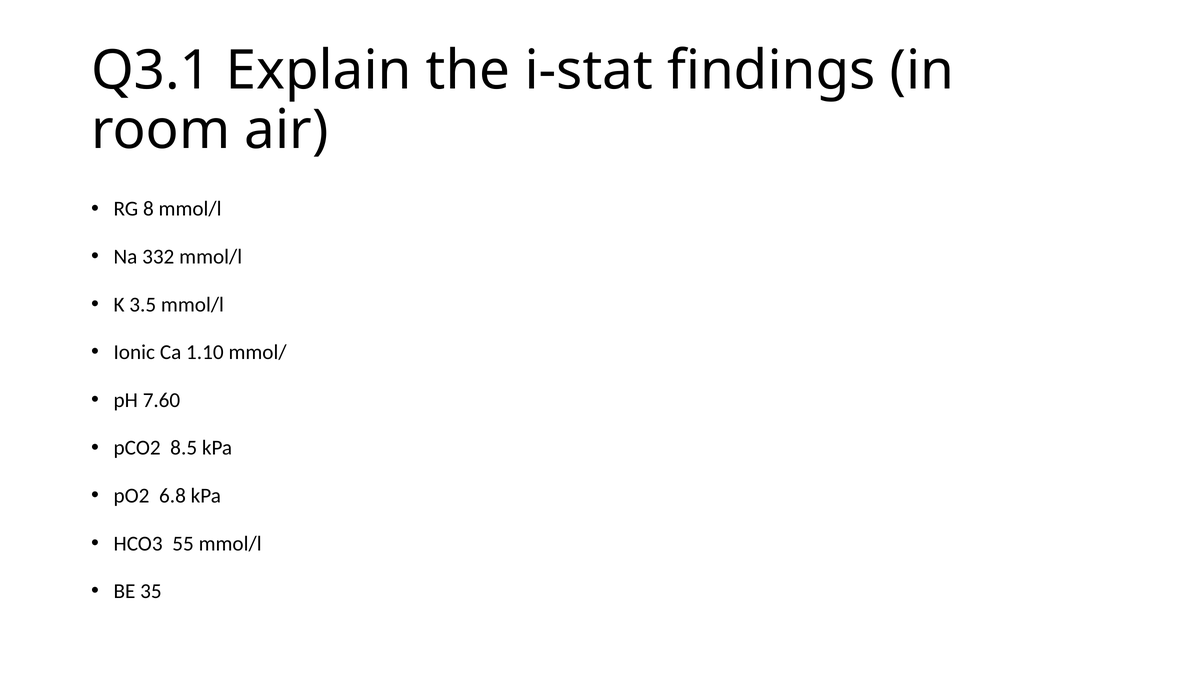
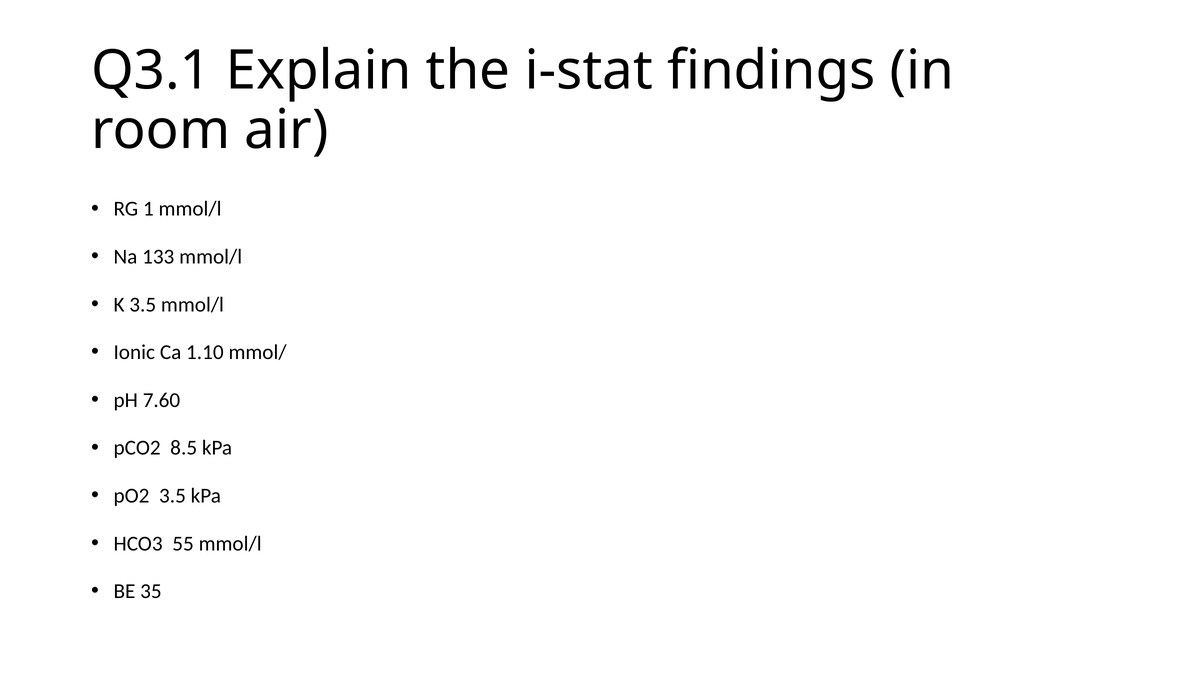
8: 8 -> 1
332: 332 -> 133
pO2 6.8: 6.8 -> 3.5
